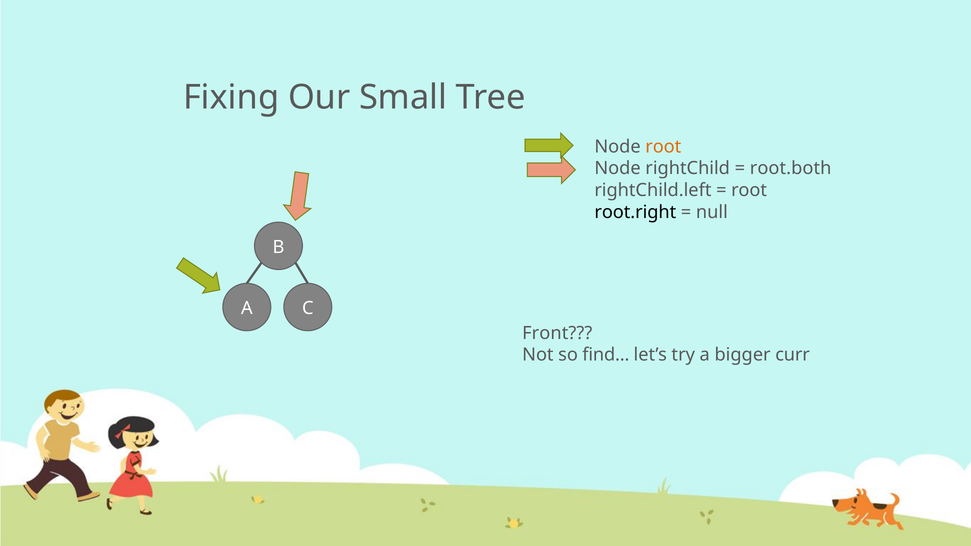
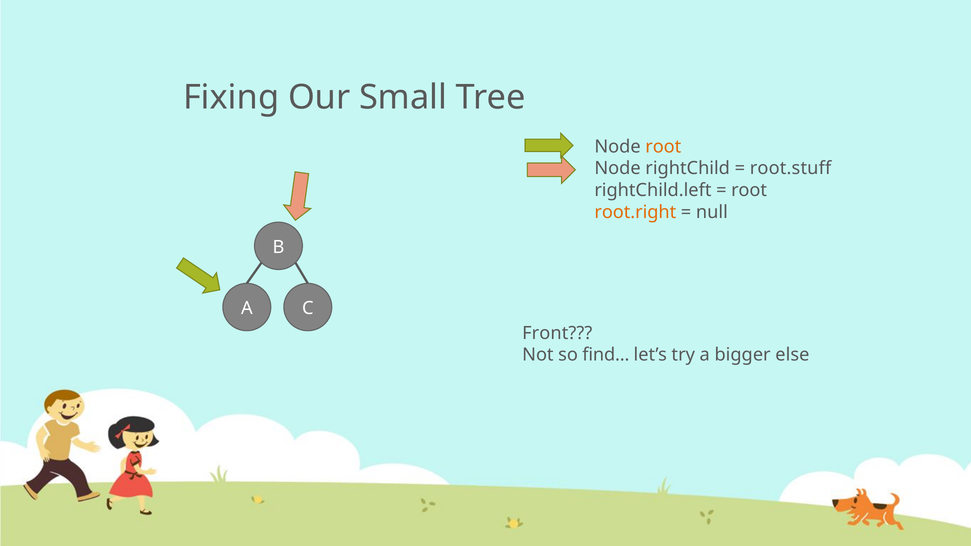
root.both: root.both -> root.stuff
root.right colour: black -> orange
curr: curr -> else
